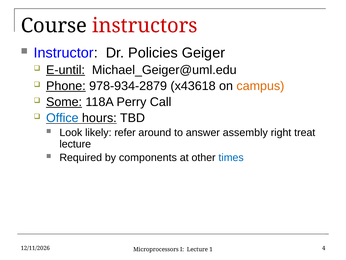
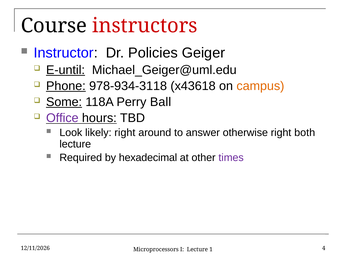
978-934-2879: 978-934-2879 -> 978-934-3118
Call: Call -> Ball
Office colour: blue -> purple
likely refer: refer -> right
assembly: assembly -> otherwise
treat: treat -> both
components: components -> hexadecimal
times colour: blue -> purple
